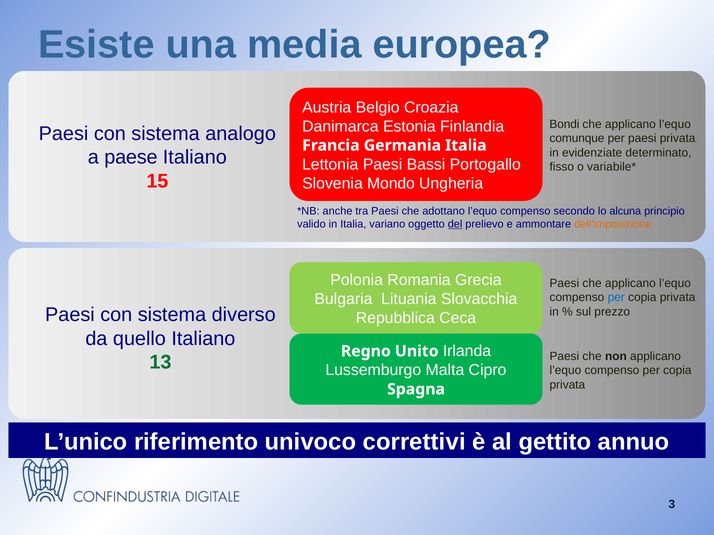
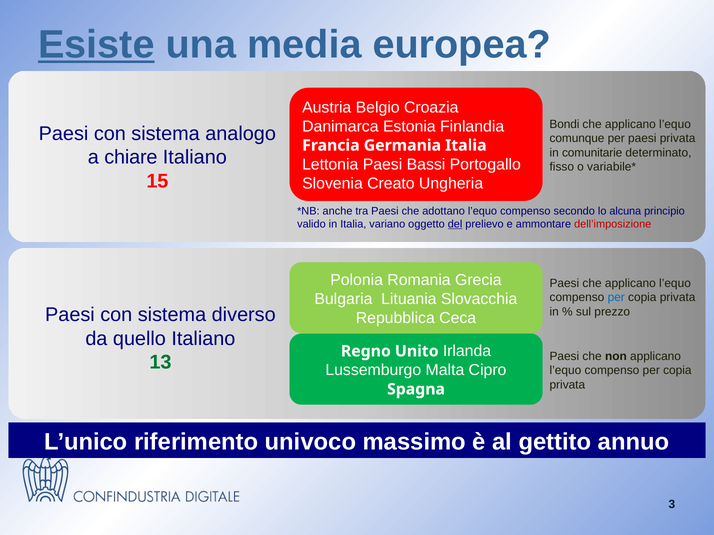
Esiste underline: none -> present
evidenziate: evidenziate -> comunitarie
paese: paese -> chiare
Mondo: Mondo -> Creato
dell’imposizione colour: orange -> red
correttivi: correttivi -> massimo
